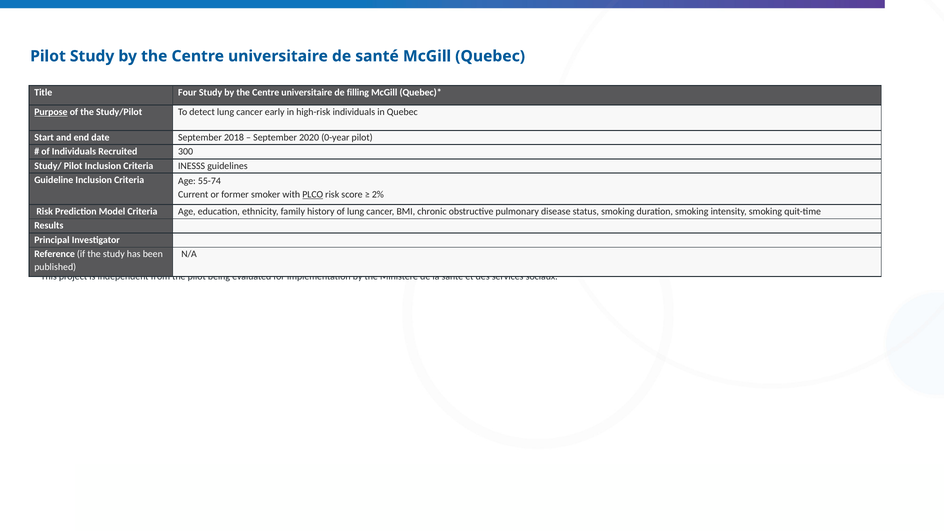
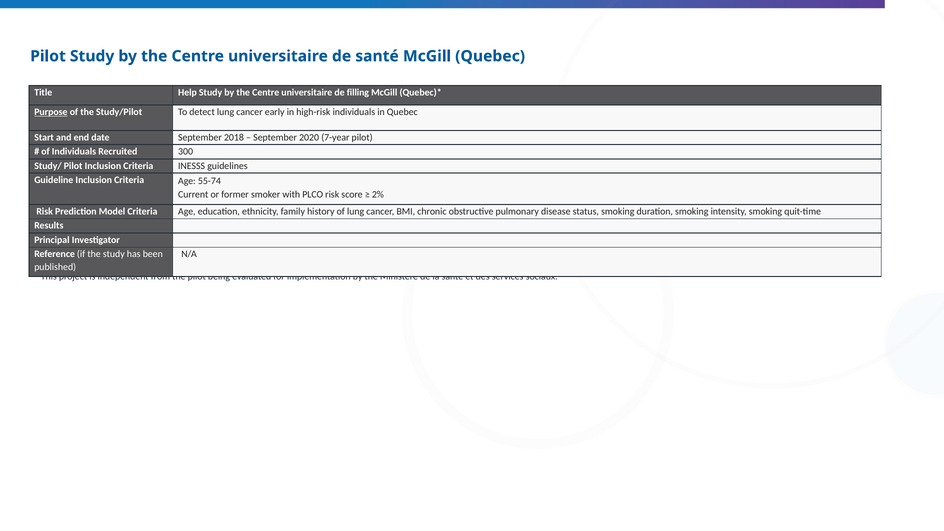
Four: Four -> Help
0-year: 0-year -> 7-year
PLCO underline: present -> none
